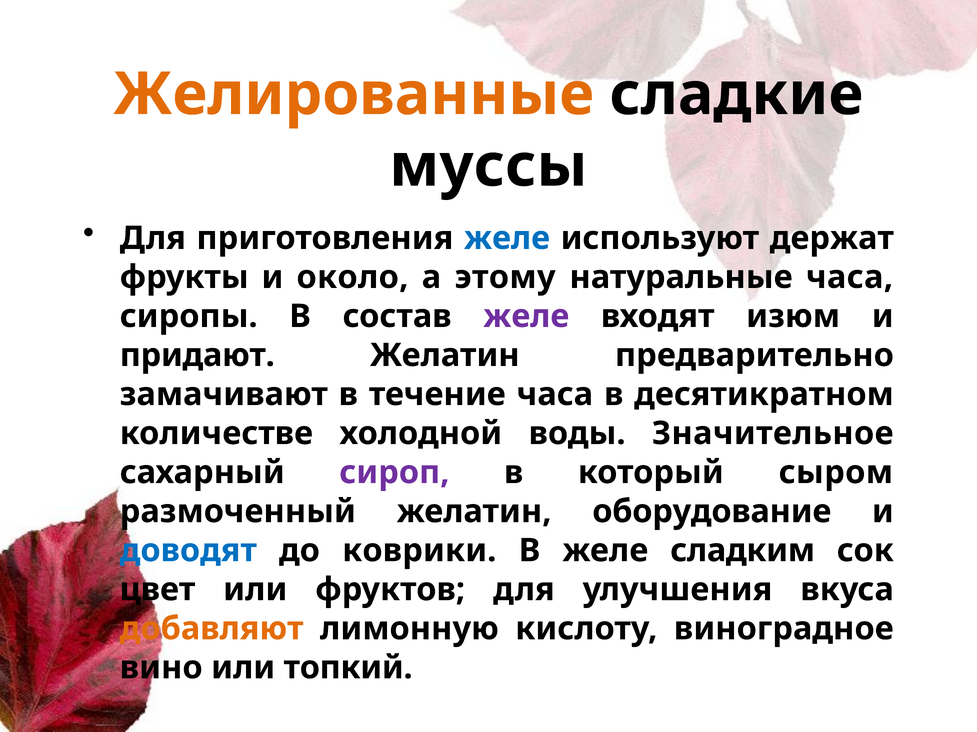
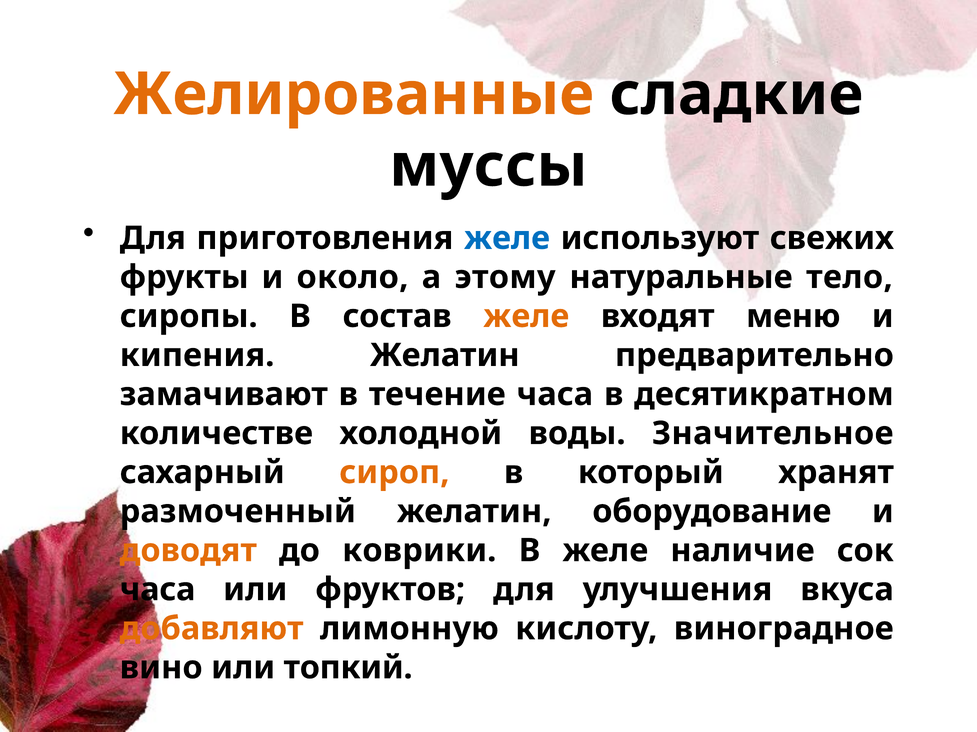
держат: держат -> свежих
натуральные часа: часа -> тело
желе at (526, 317) colour: purple -> orange
изюм: изюм -> меню
придают: придают -> кипения
сироп colour: purple -> orange
сыром: сыром -> хранят
доводят colour: blue -> orange
сладким: сладким -> наличие
цвет at (158, 590): цвет -> часа
